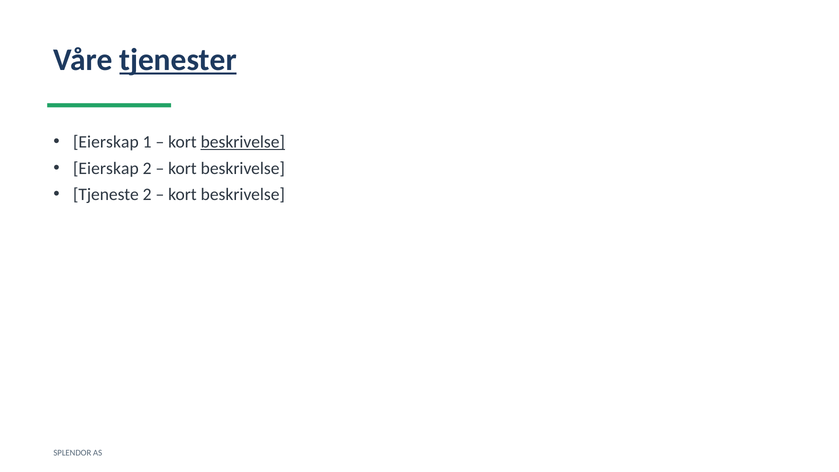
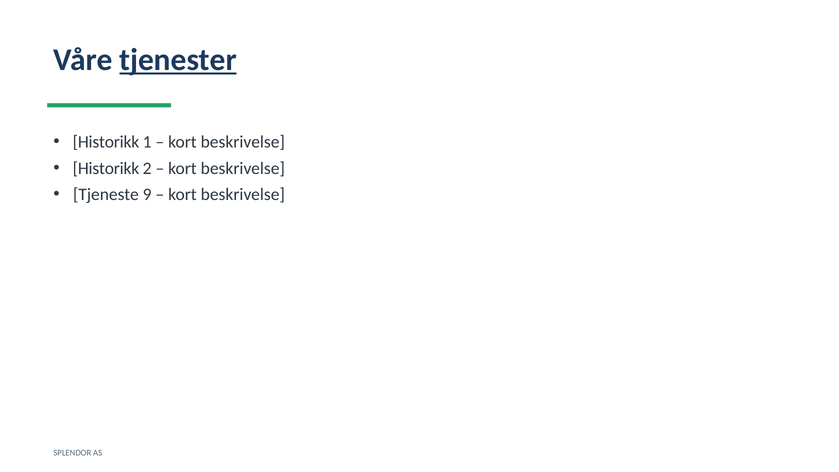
Eierskap at (106, 142): Eierskap -> Historikk
beskrivelse at (243, 142) underline: present -> none
Eierskap at (106, 168): Eierskap -> Historikk
Tjeneste 2: 2 -> 9
